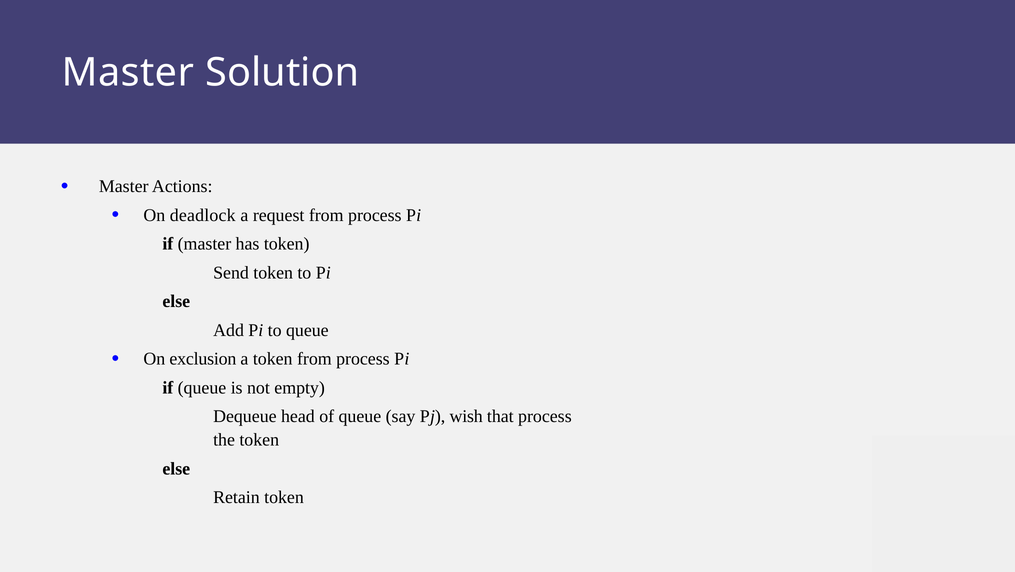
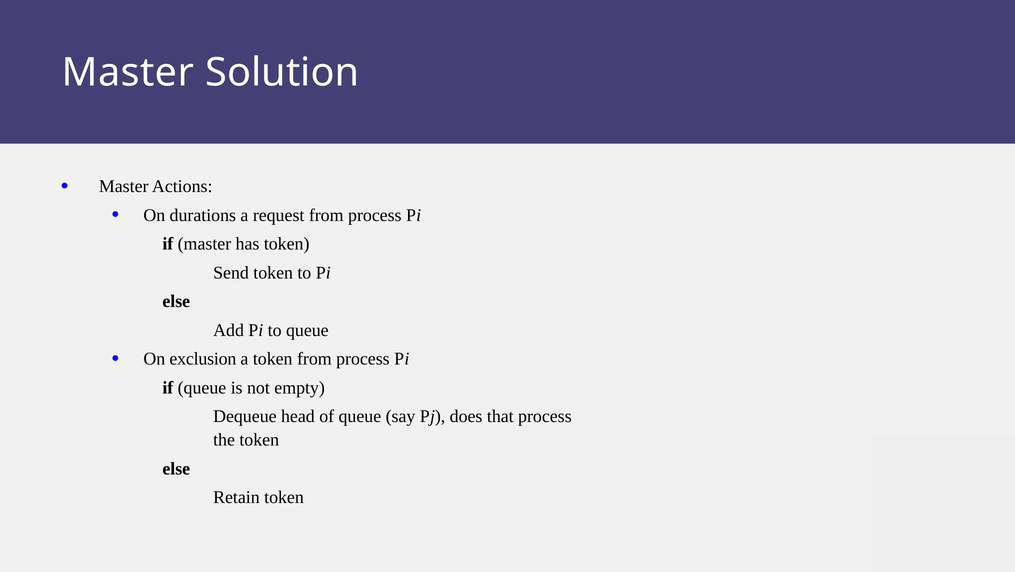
deadlock: deadlock -> durations
wish: wish -> does
